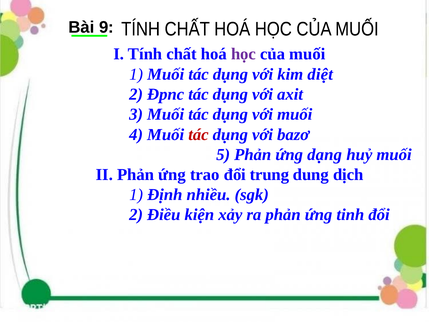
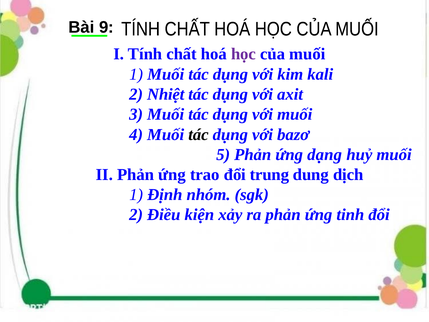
diệt: diệt -> kali
Đpnc: Đpnc -> Nhiệt
tác at (198, 134) colour: red -> black
nhiều: nhiều -> nhóm
